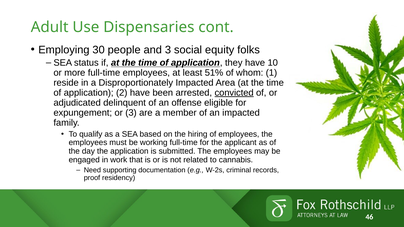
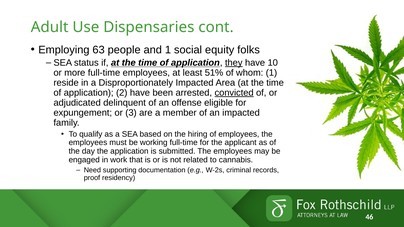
30: 30 -> 63
and 3: 3 -> 1
they underline: none -> present
